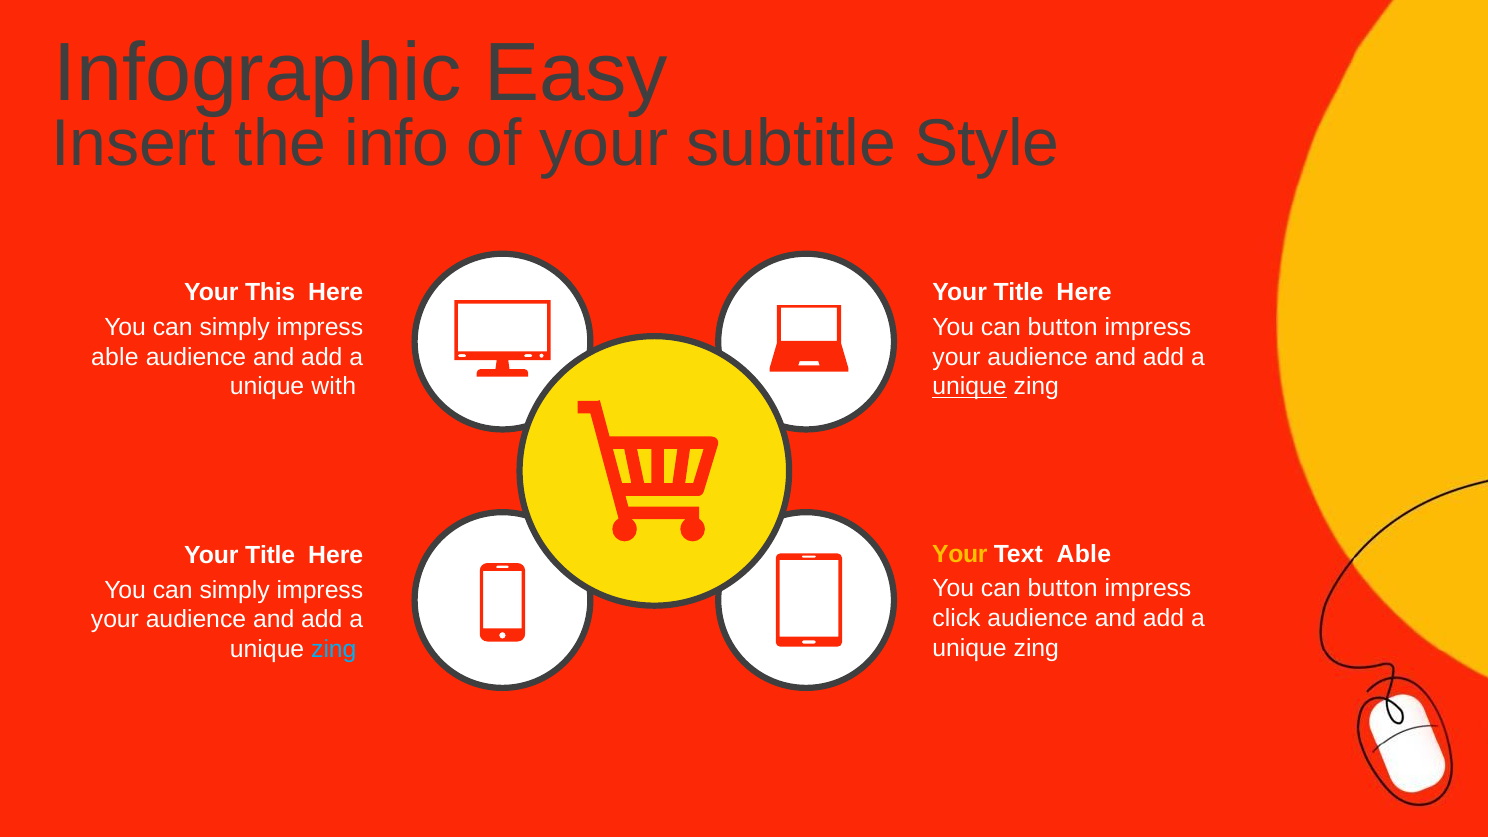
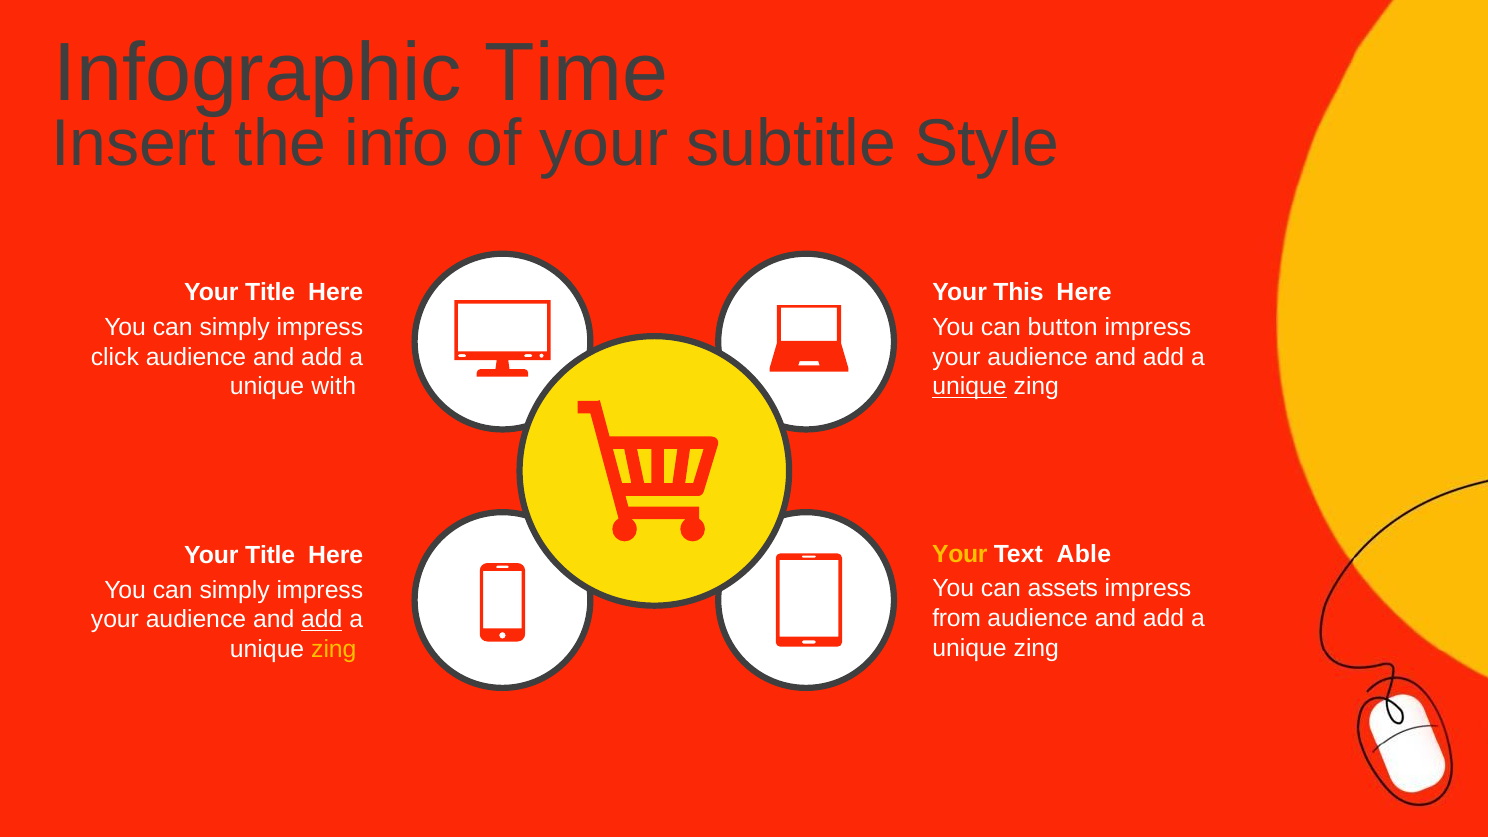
Easy: Easy -> Time
This at (270, 293): This -> Title
Title at (1019, 293): Title -> This
able at (115, 357): able -> click
button at (1063, 589): button -> assets
click: click -> from
add at (322, 620) underline: none -> present
zing at (334, 650) colour: light blue -> yellow
